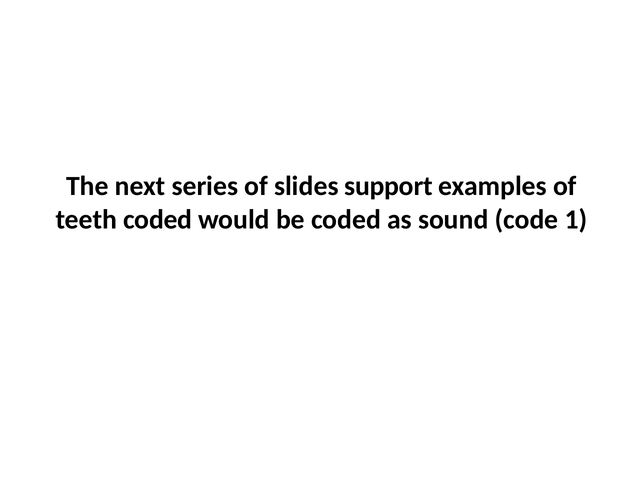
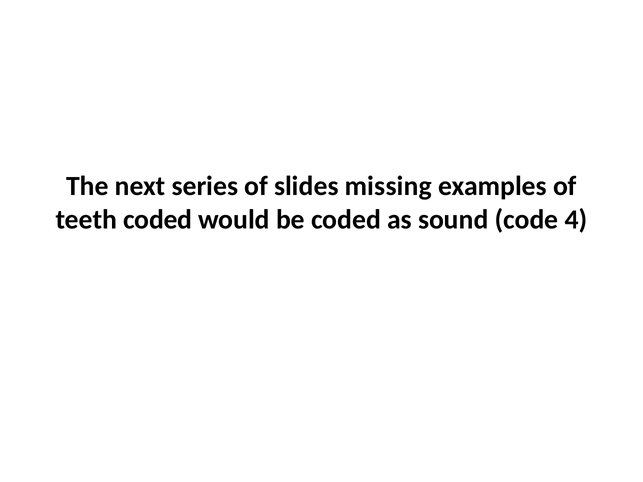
support: support -> missing
1: 1 -> 4
